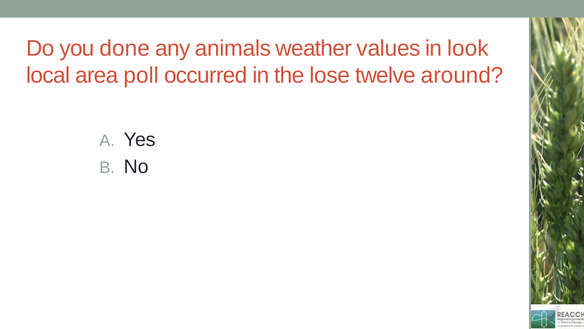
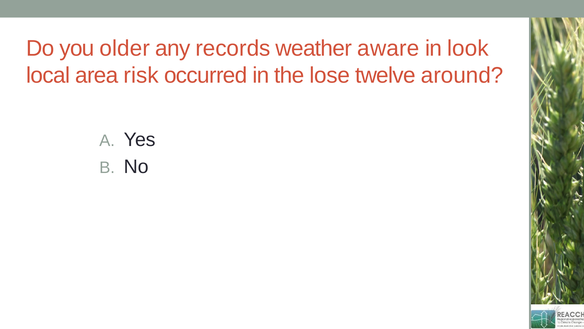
done: done -> older
animals: animals -> records
values: values -> aware
poll: poll -> risk
